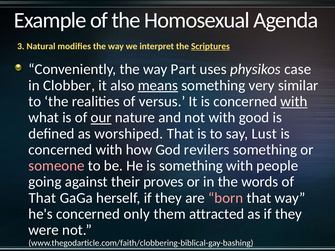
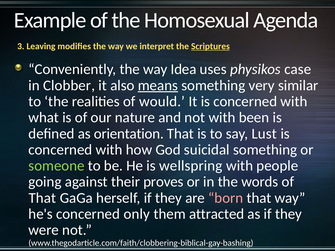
Natural: Natural -> Leaving
Part: Part -> Idea
versus: versus -> would
with at (294, 102) underline: present -> none
our underline: present -> none
good: good -> been
worshiped: worshiped -> orientation
revilers: revilers -> suicidal
someone colour: pink -> light green
is something: something -> wellspring
